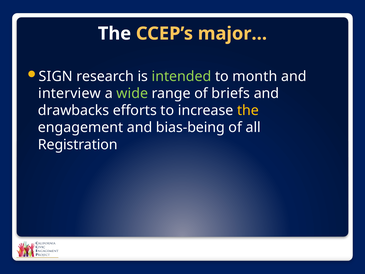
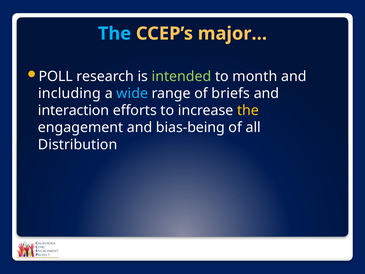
The at (114, 34) colour: white -> light blue
SIGN: SIGN -> POLL
interview: interview -> including
wide colour: light green -> light blue
drawbacks: drawbacks -> interaction
Registration: Registration -> Distribution
